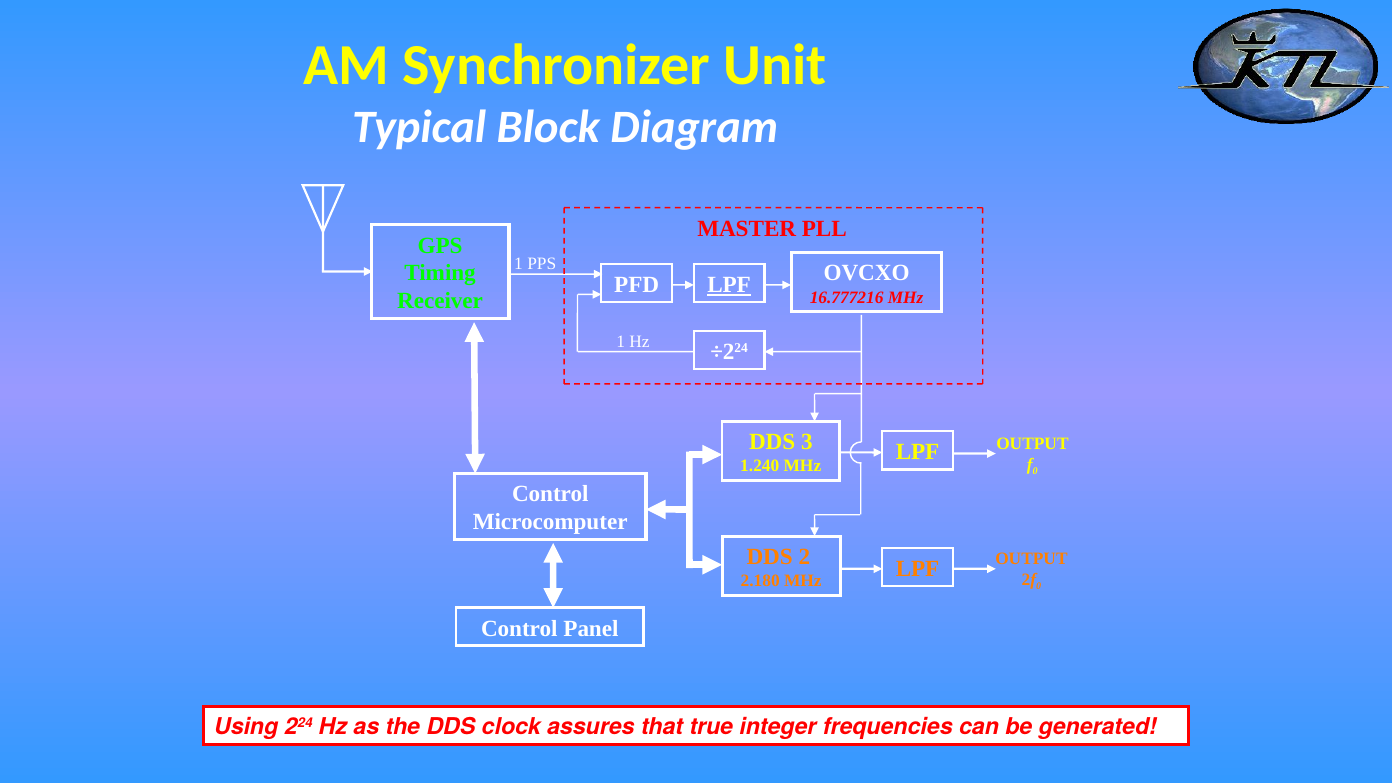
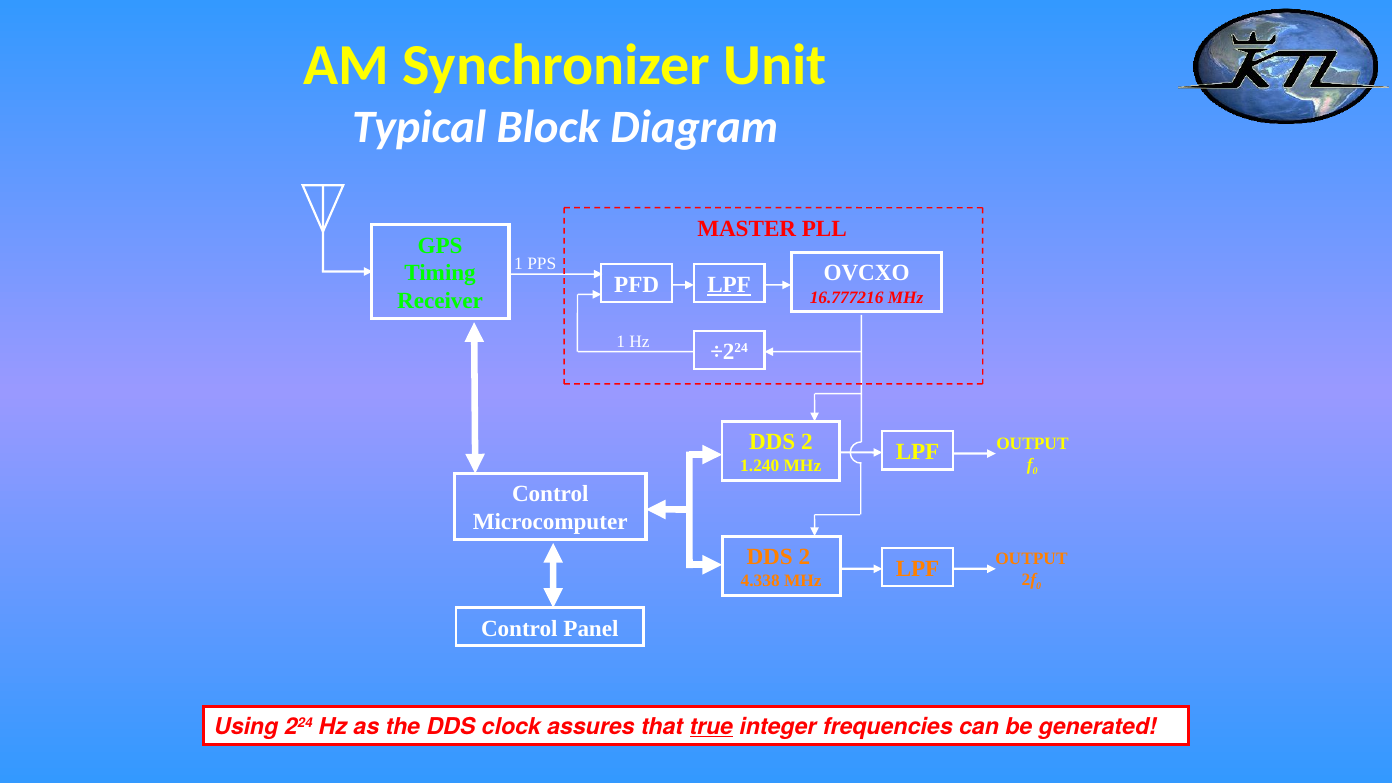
3 at (807, 442): 3 -> 2
2.180: 2.180 -> 4.338
true underline: none -> present
